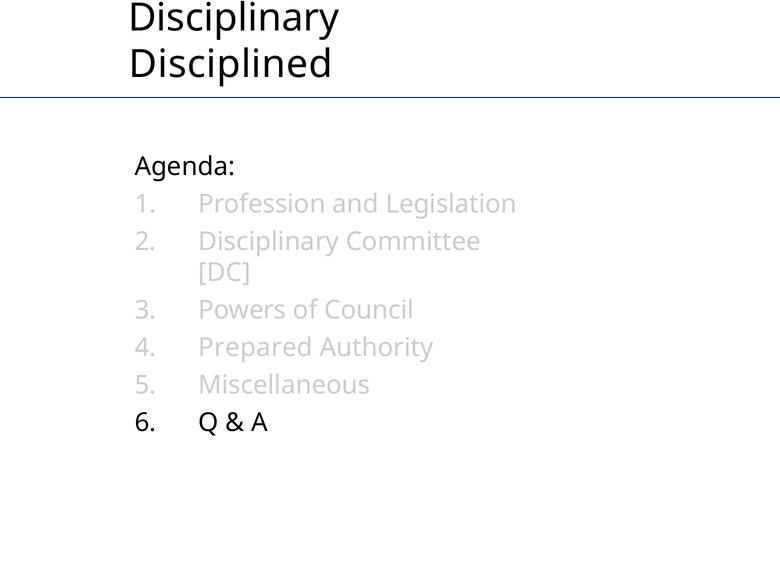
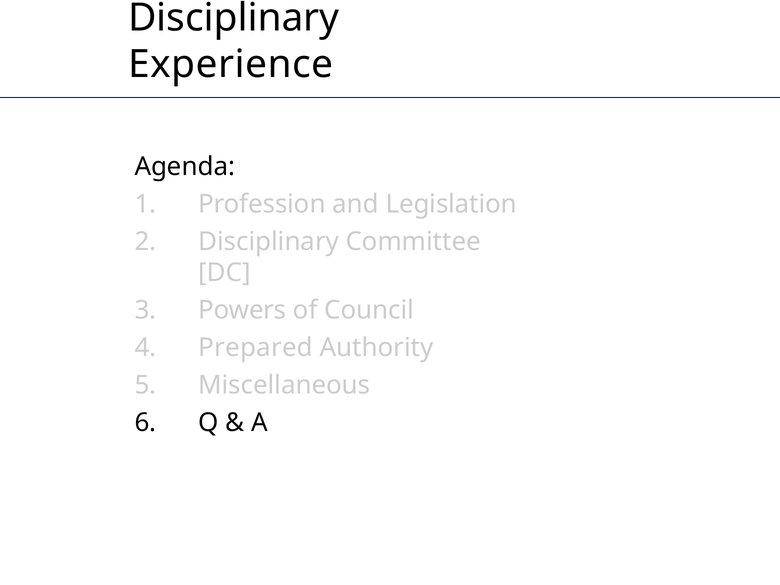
Disciplined: Disciplined -> Experience
